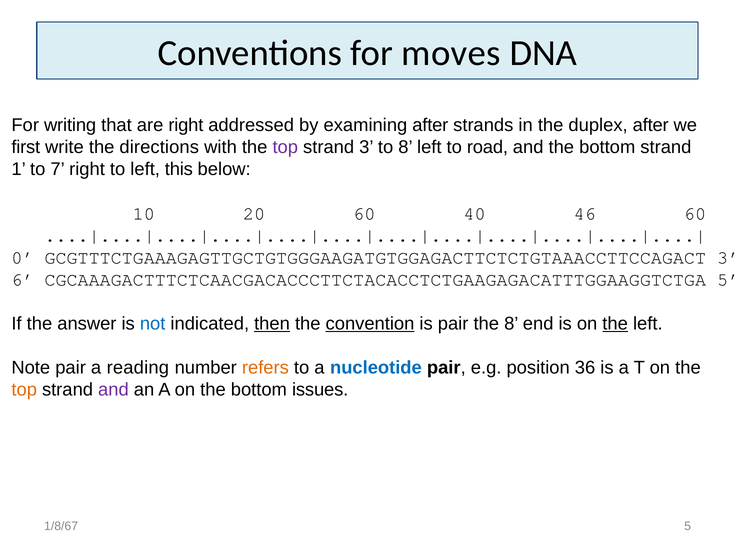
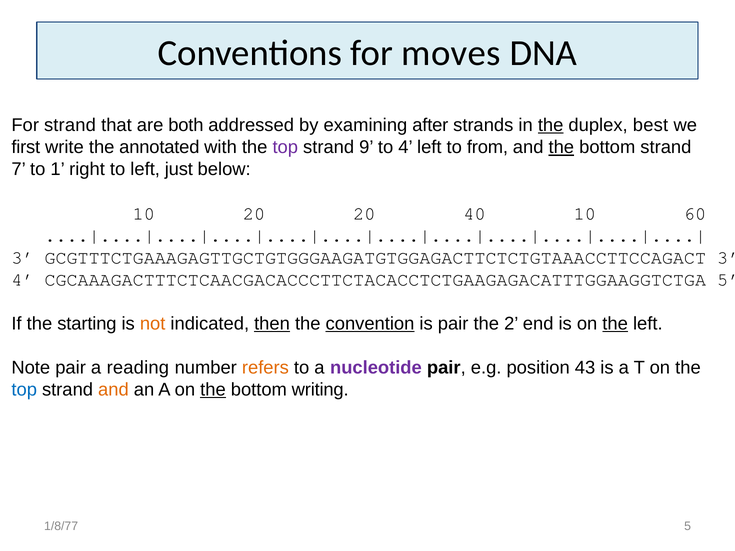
For writing: writing -> strand
are right: right -> both
the at (551, 125) underline: none -> present
duplex after: after -> best
directions: directions -> annotated
strand 3: 3 -> 9
to 8: 8 -> 4
road: road -> from
the at (561, 147) underline: none -> present
1: 1 -> 7
7: 7 -> 1
this: this -> just
20 60: 60 -> 20
40 46: 46 -> 10
0 at (22, 258): 0 -> 3
6 at (22, 280): 6 -> 4
answer: answer -> starting
not colour: blue -> orange
the 8: 8 -> 2
nucleotide colour: blue -> purple
36: 36 -> 43
top at (24, 390) colour: orange -> blue
and at (113, 390) colour: purple -> orange
the at (213, 390) underline: none -> present
issues: issues -> writing
1/8/67: 1/8/67 -> 1/8/77
